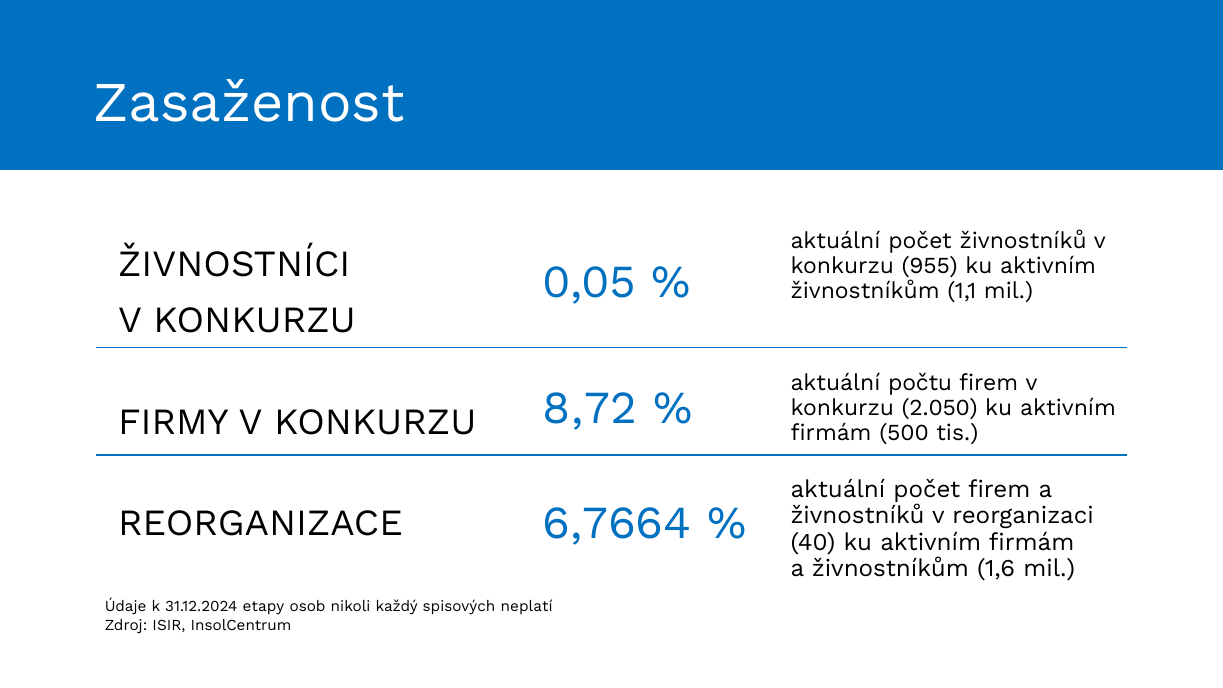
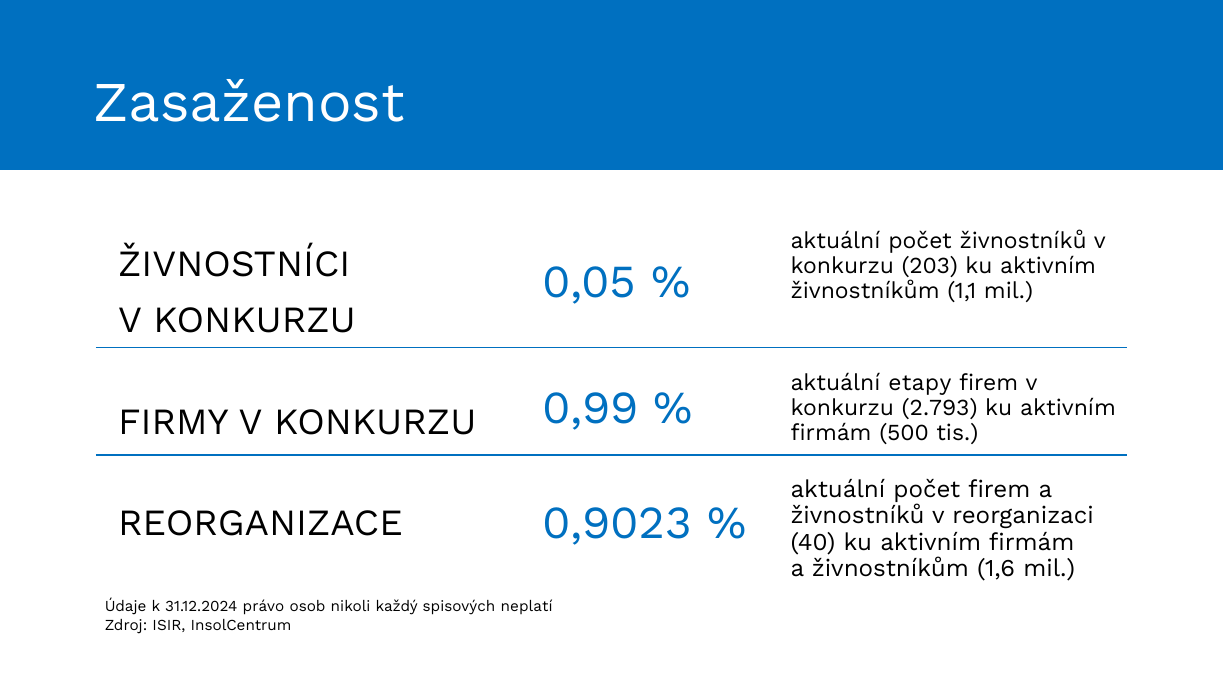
955: 955 -> 203
počtu: počtu -> etapy
8,72: 8,72 -> 0,99
2.050: 2.050 -> 2.793
6,7664: 6,7664 -> 0,9023
etapy: etapy -> právo
